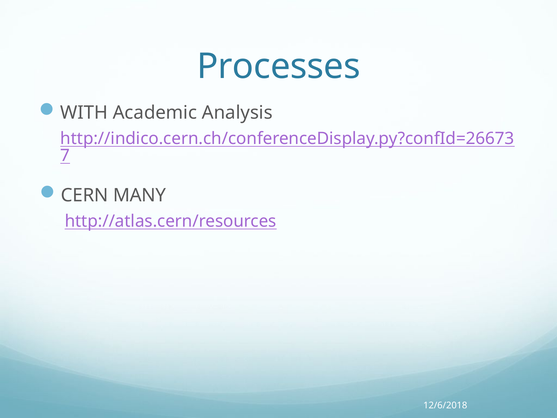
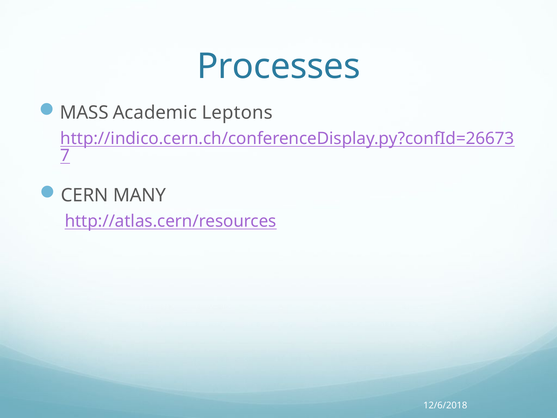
WITH: WITH -> MASS
Analysis: Analysis -> Leptons
